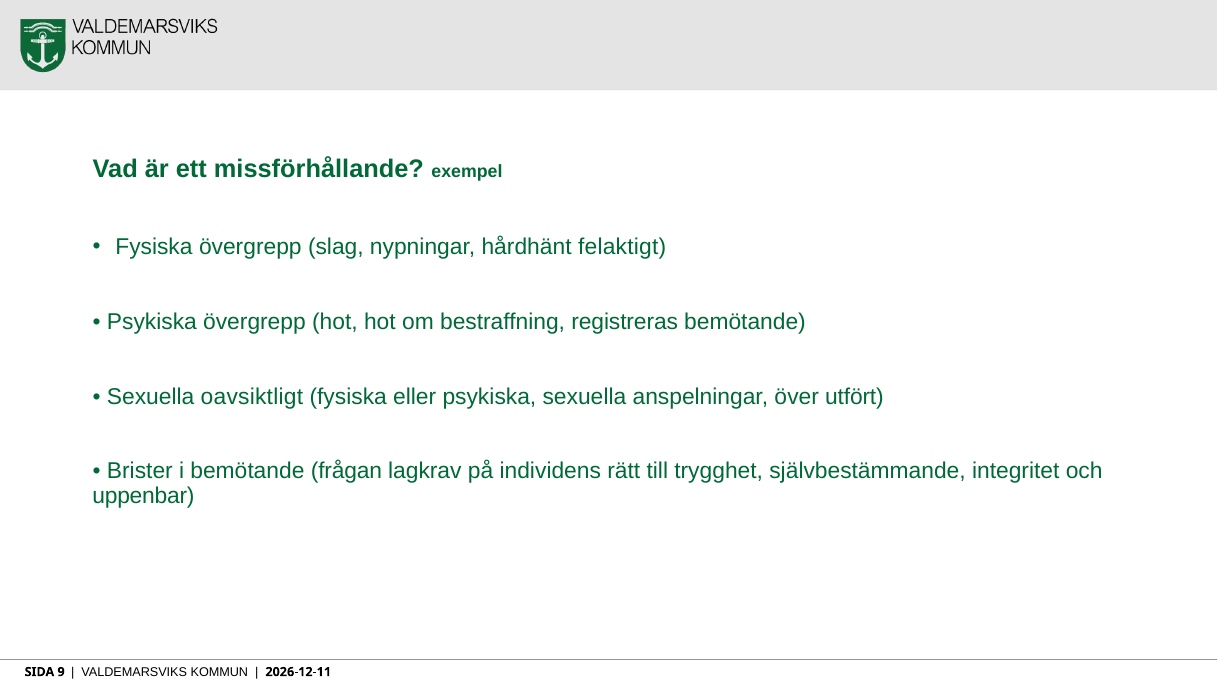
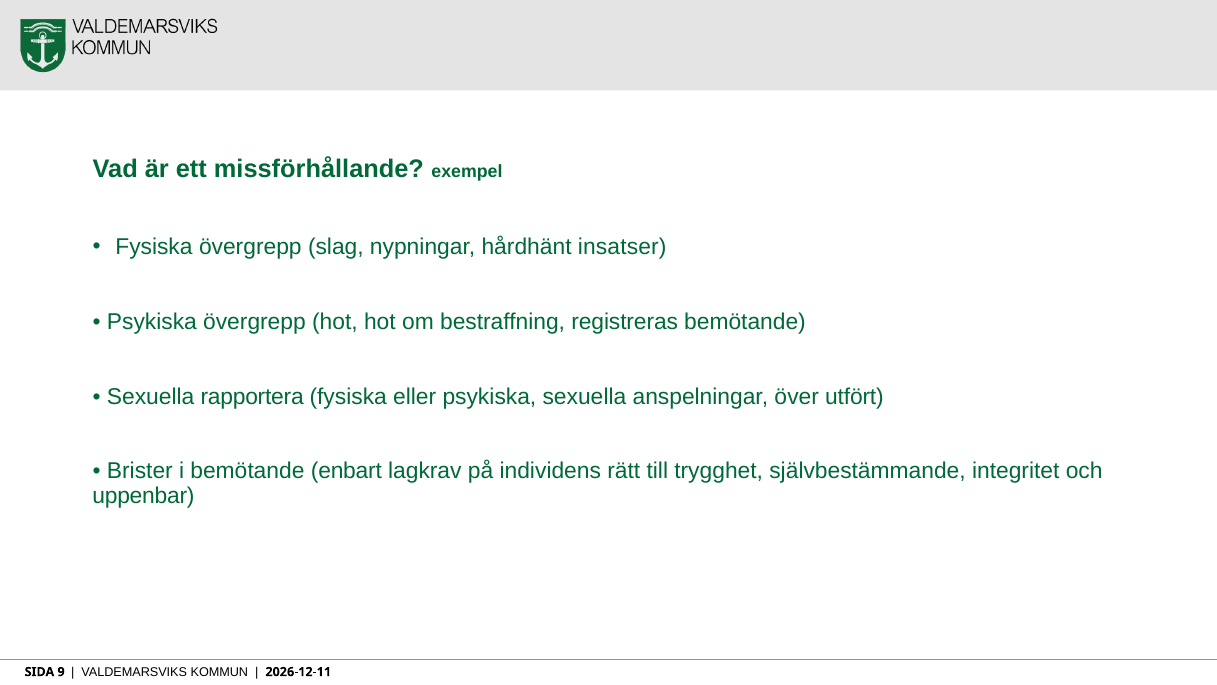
felaktigt: felaktigt -> insatser
oavsiktligt: oavsiktligt -> rapportera
frågan: frågan -> enbart
